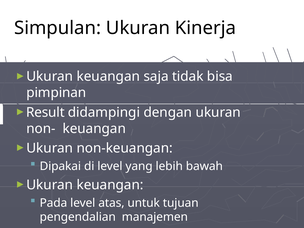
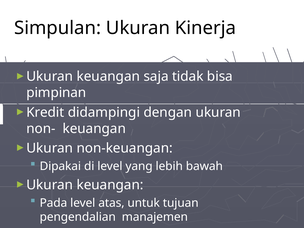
Result: Result -> Kredit
